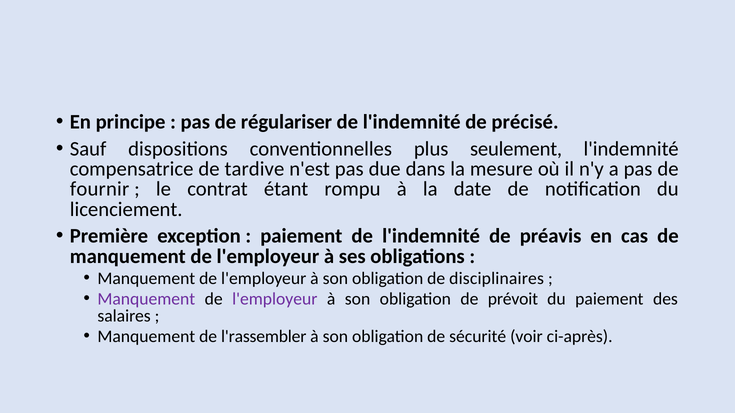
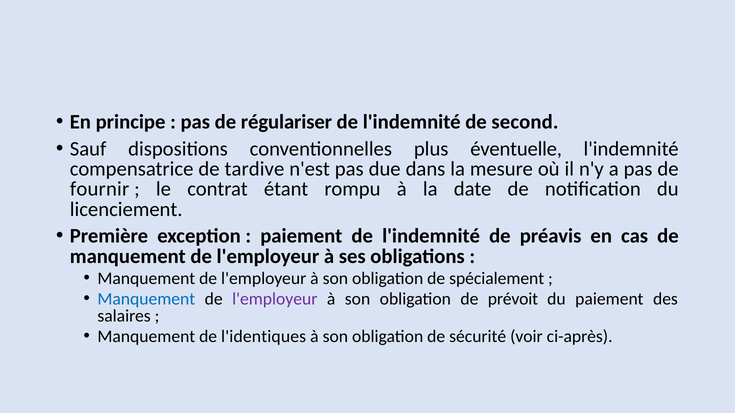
précisé: précisé -> second
seulement: seulement -> éventuelle
disciplinaires: disciplinaires -> spécialement
Manquement at (146, 299) colour: purple -> blue
l'rassembler: l'rassembler -> l'identiques
